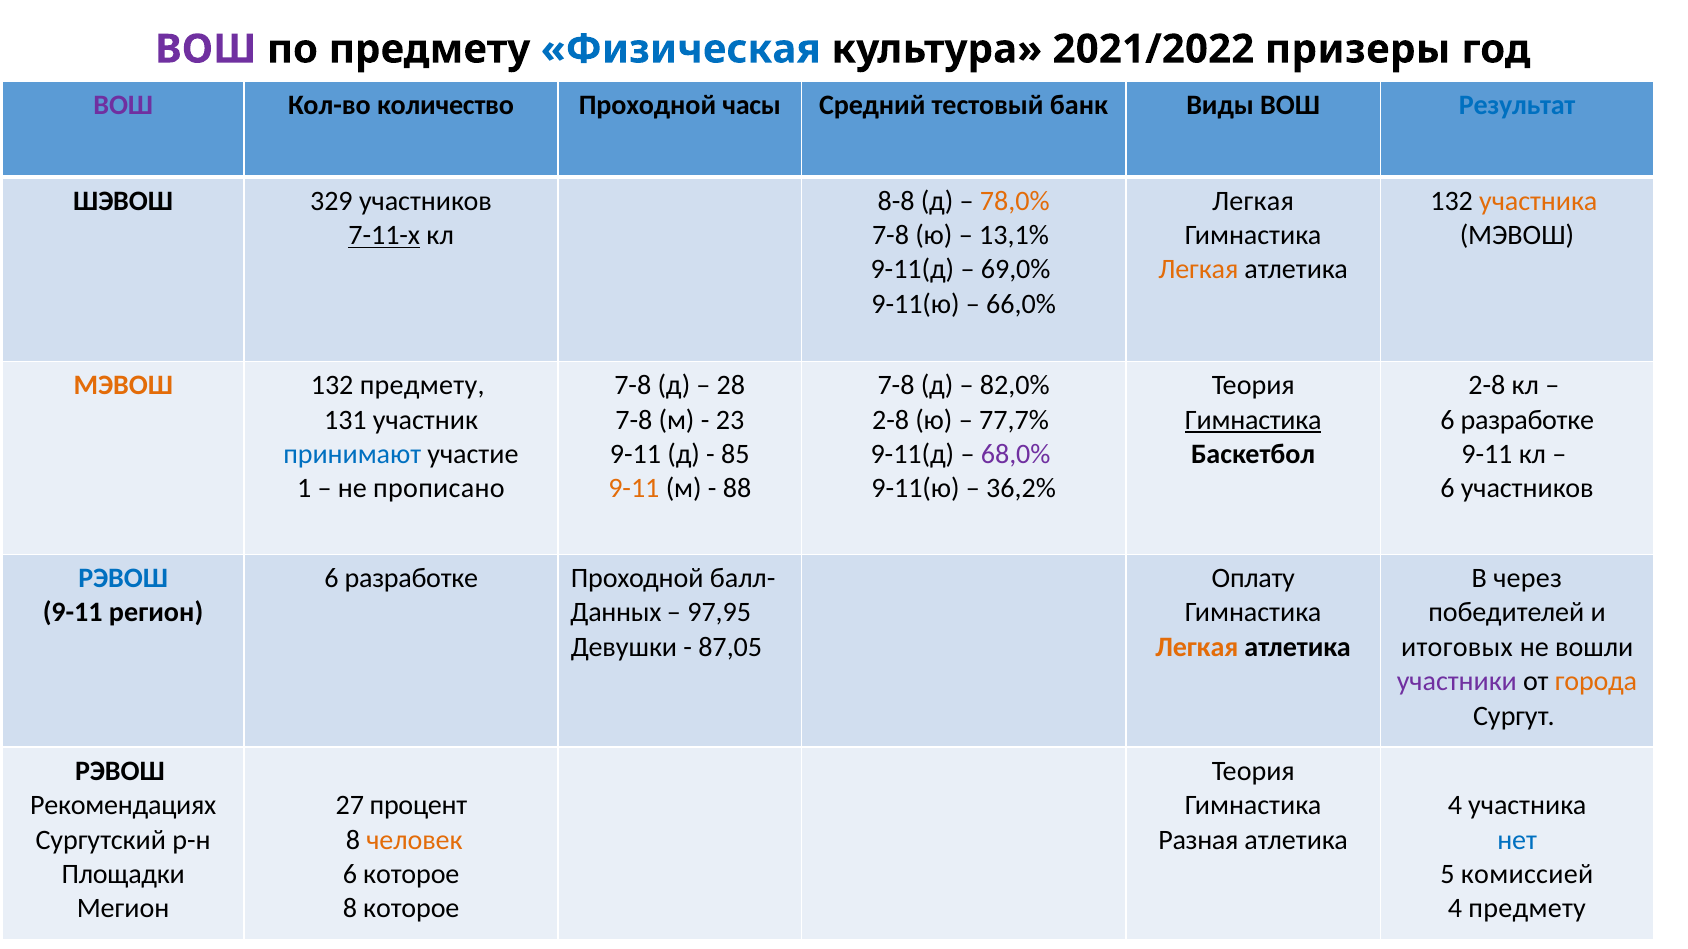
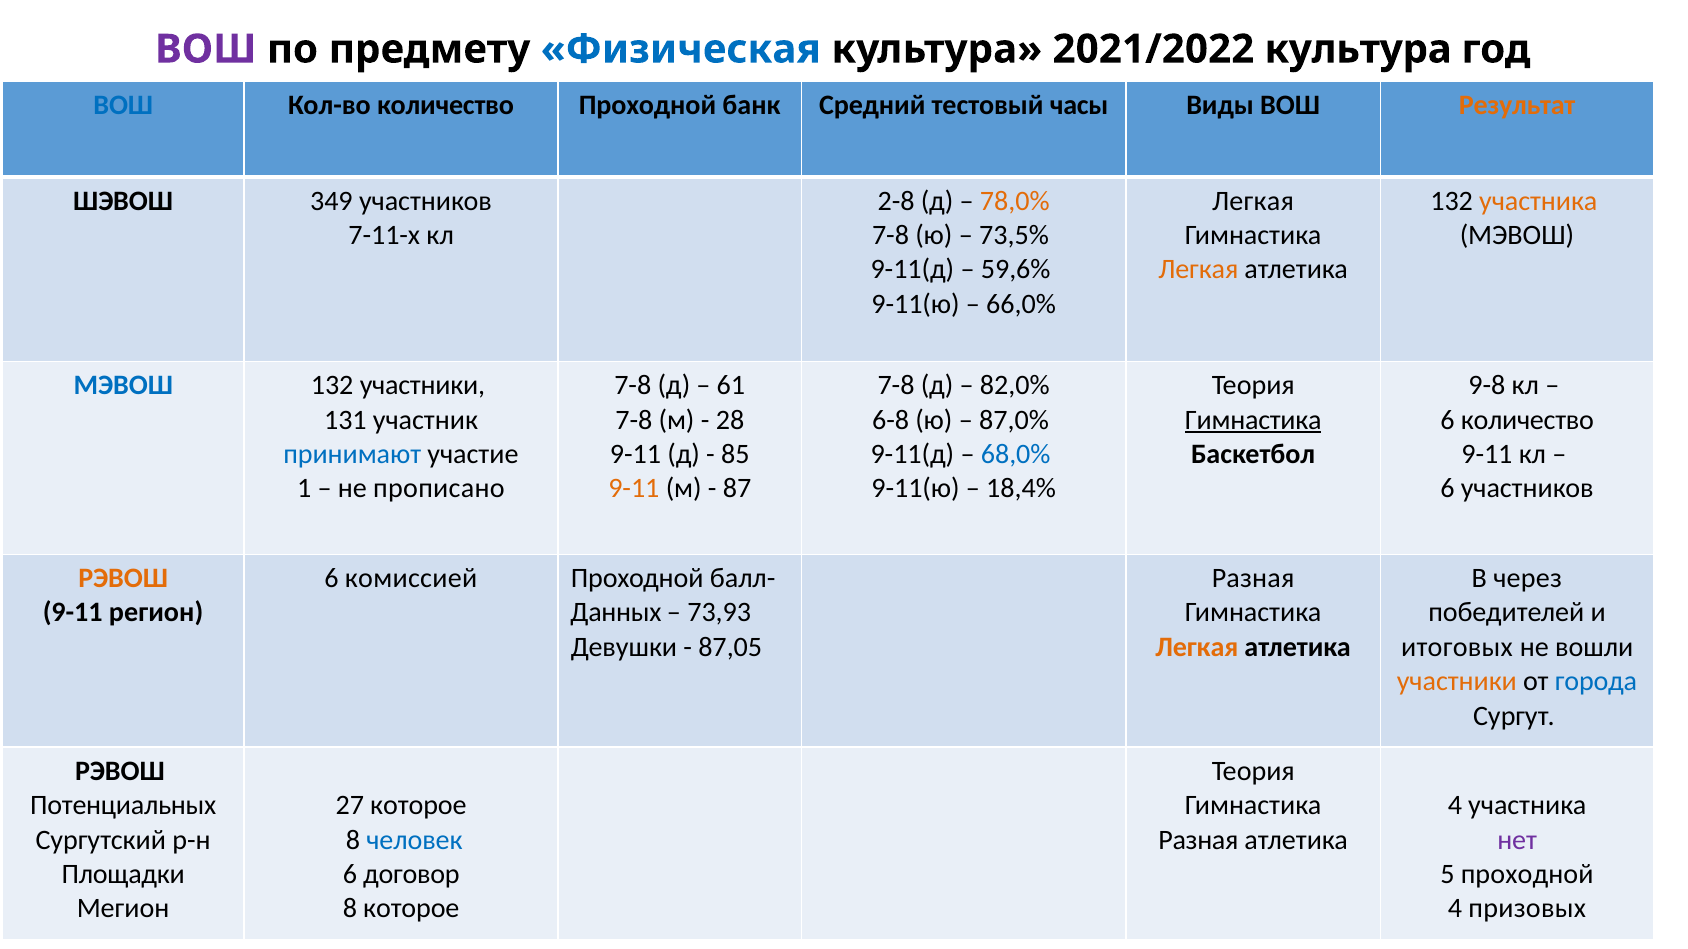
2021/2022 призеры: призеры -> культура
ВОШ at (123, 106) colour: purple -> blue
часы: часы -> банк
банк: банк -> часы
Результат colour: blue -> orange
329: 329 -> 349
8-8: 8-8 -> 2-8
7-11-х underline: present -> none
13,1%: 13,1% -> 73,5%
69,0%: 69,0% -> 59,6%
МЭВОШ at (123, 386) colour: orange -> blue
132 предмету: предмету -> участники
28: 28 -> 61
2-8 at (1487, 386): 2-8 -> 9-8
23: 23 -> 28
2-8 at (891, 420): 2-8 -> 6-8
77,7%: 77,7% -> 87,0%
разработке at (1527, 420): разработке -> количество
68,0% colour: purple -> blue
88: 88 -> 87
36,2%: 36,2% -> 18,4%
РЭВОШ at (123, 579) colour: blue -> orange
разработке at (411, 579): разработке -> комиссией
Оплату at (1253, 579): Оплату -> Разная
97,95: 97,95 -> 73,93
участники at (1457, 682) colour: purple -> orange
города colour: orange -> blue
Рекомендациях: Рекомендациях -> Потенциальных
27 процент: процент -> которое
человек colour: orange -> blue
нет colour: blue -> purple
6 которое: которое -> договор
5 комиссией: комиссией -> проходной
4 предмету: предмету -> призовых
